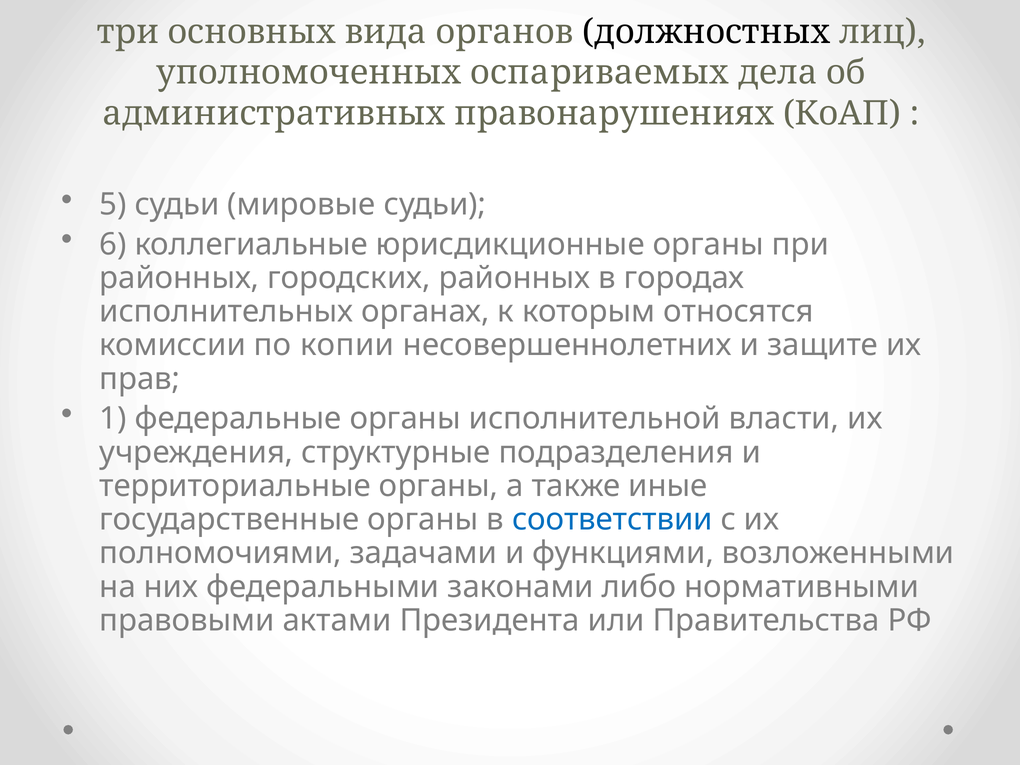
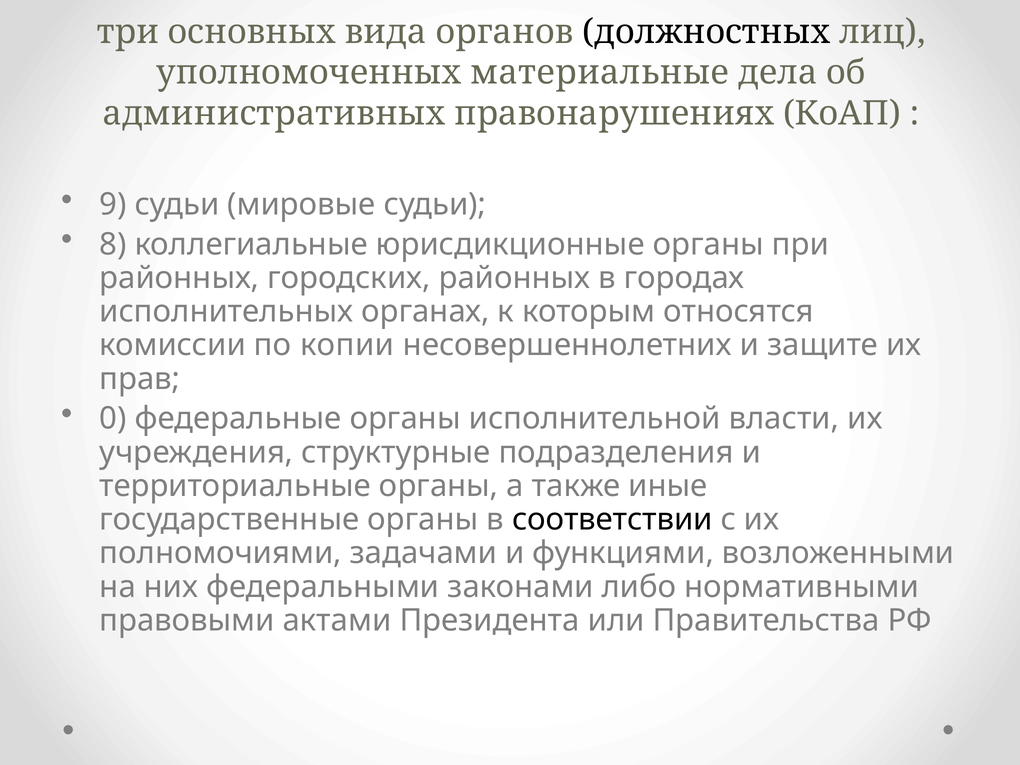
оспариваемых: оспариваемых -> материальные
5: 5 -> 9
6: 6 -> 8
1: 1 -> 0
соответствии colour: blue -> black
